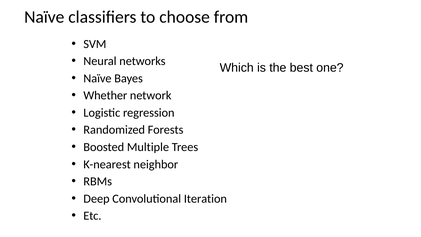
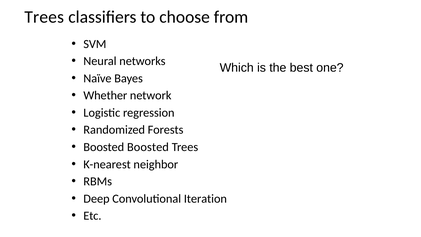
Naïve at (44, 17): Naïve -> Trees
Boosted Multiple: Multiple -> Boosted
